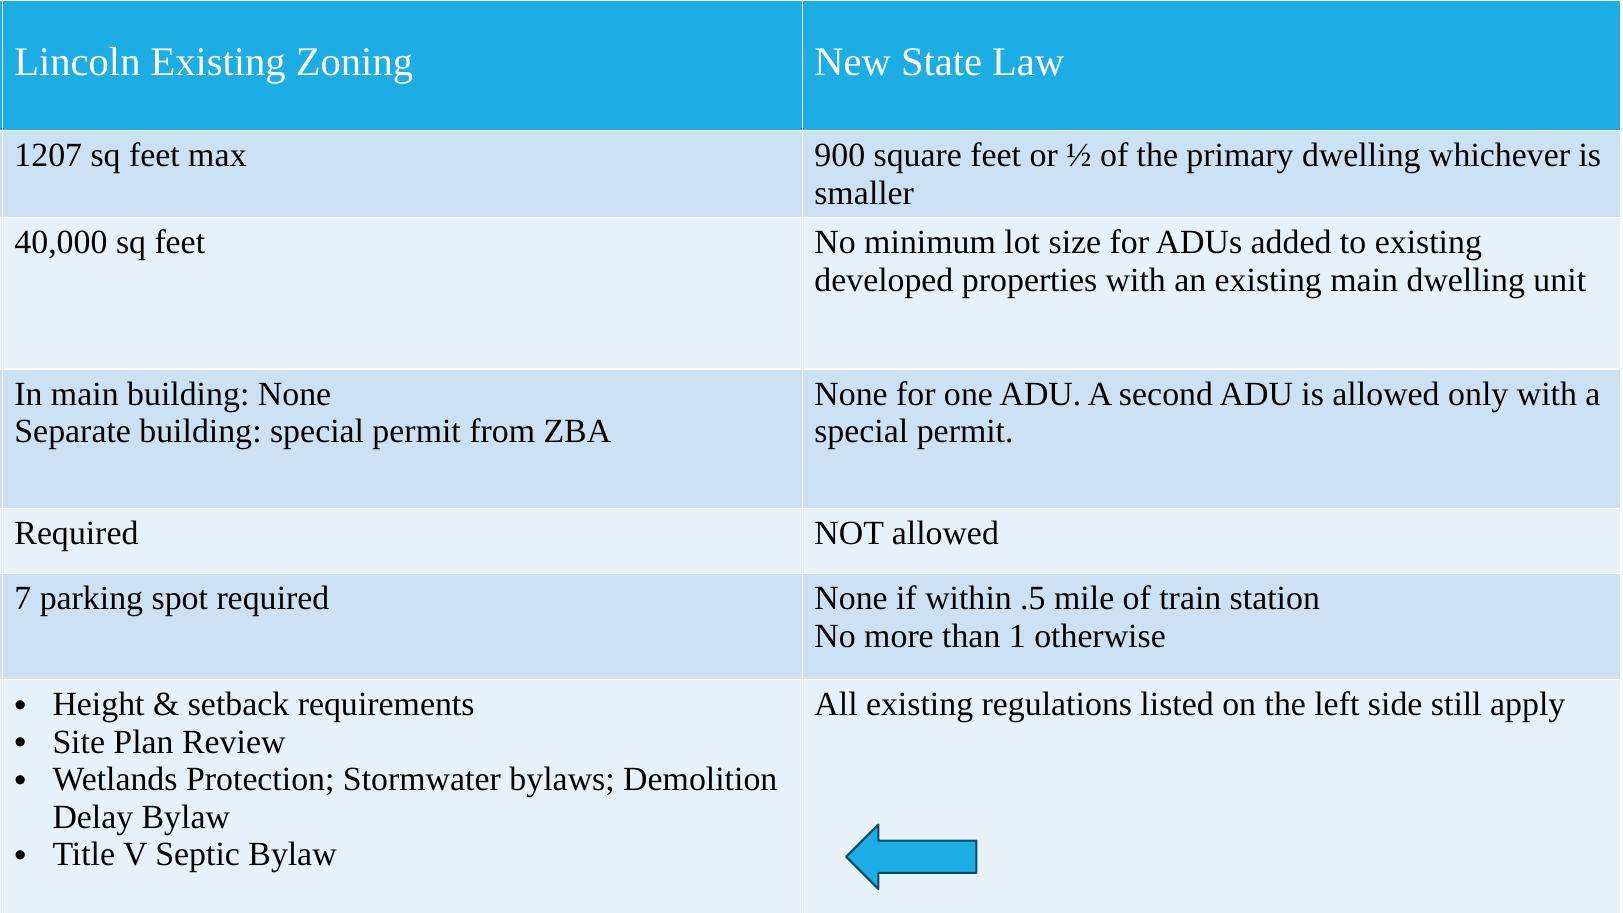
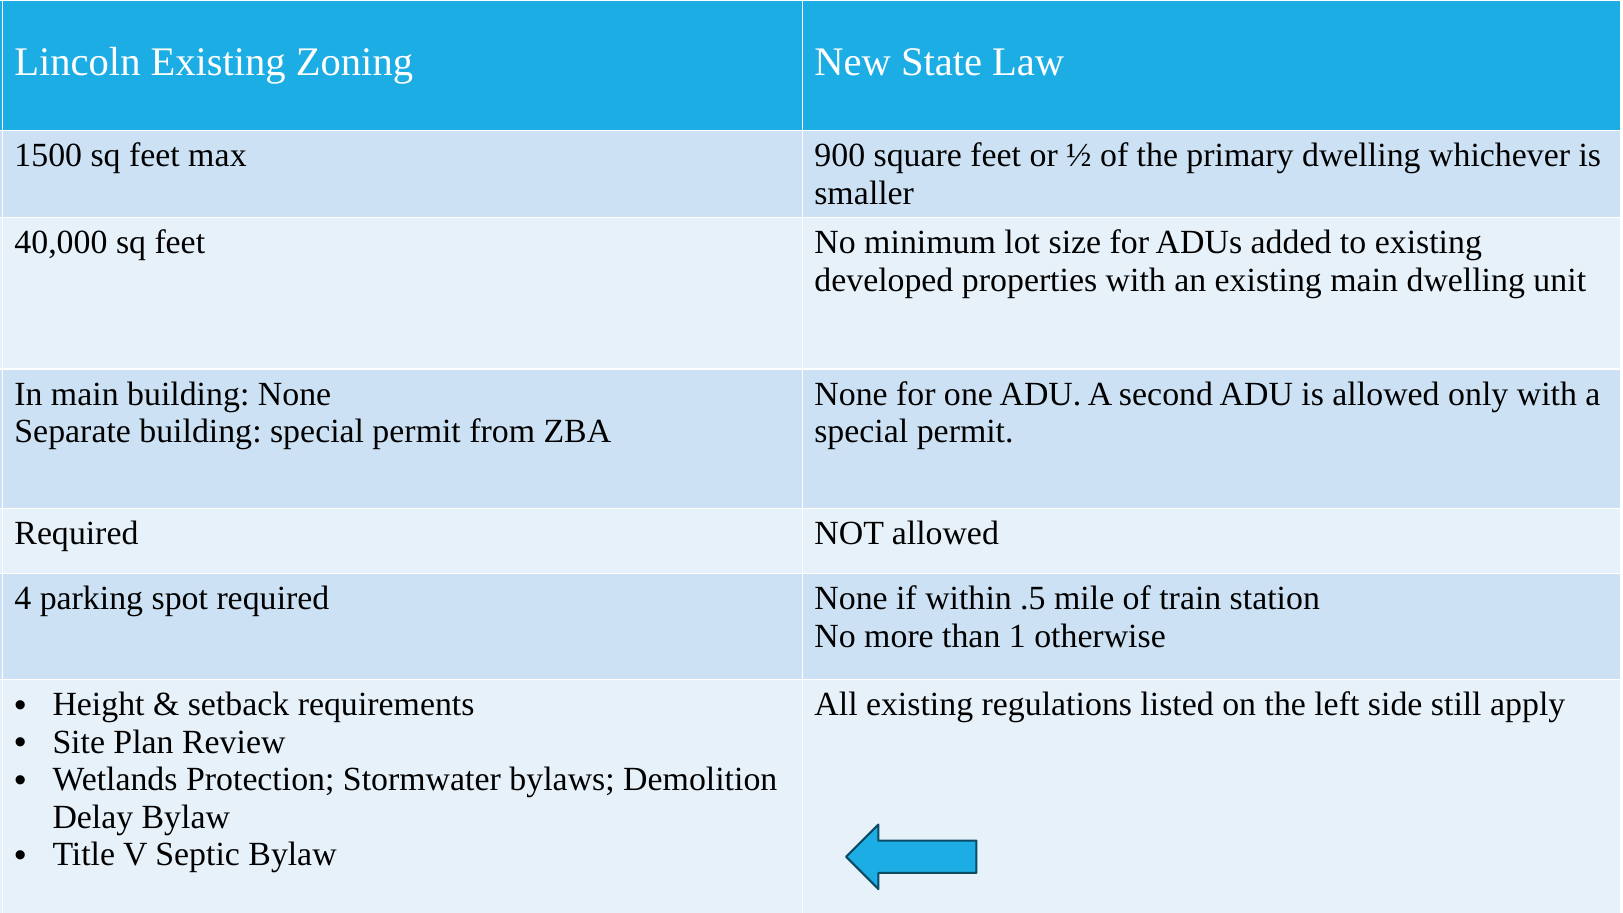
1207: 1207 -> 1500
7: 7 -> 4
